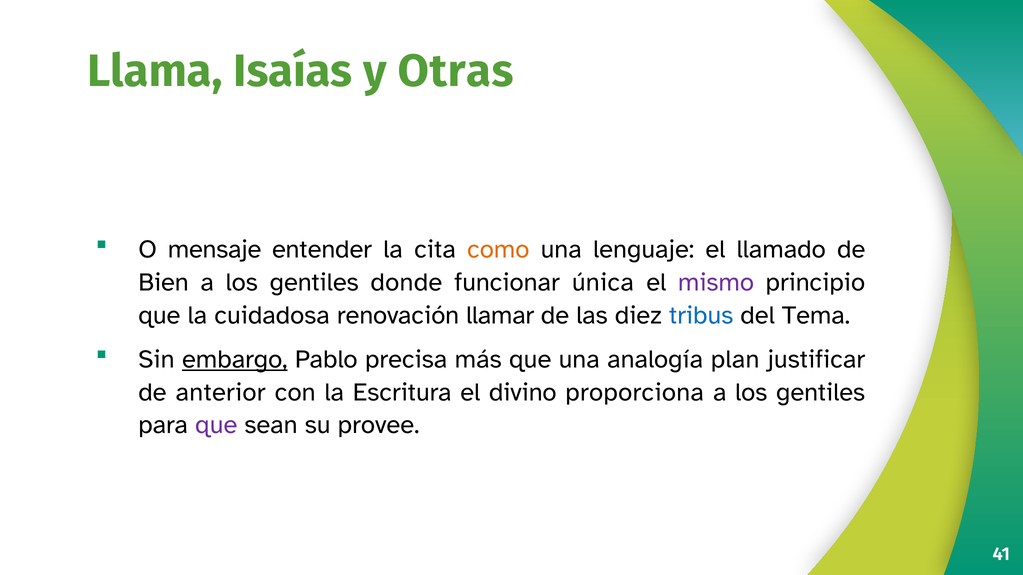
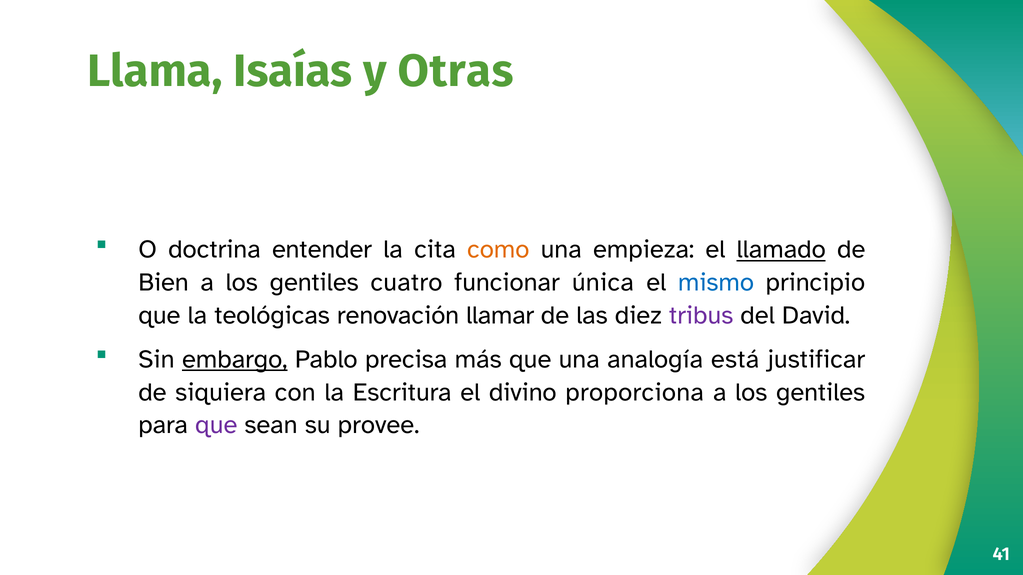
mensaje: mensaje -> doctrina
lenguaje: lenguaje -> empieza
llamado underline: none -> present
donde: donde -> cuatro
mismo colour: purple -> blue
cuidadosa: cuidadosa -> teológicas
tribus colour: blue -> purple
Tema: Tema -> David
plan: plan -> está
anterior: anterior -> siquiera
